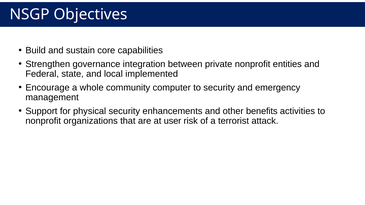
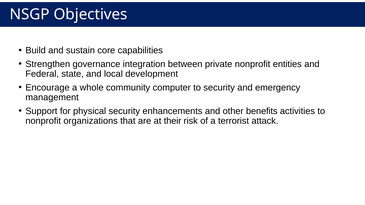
implemented: implemented -> development
user: user -> their
